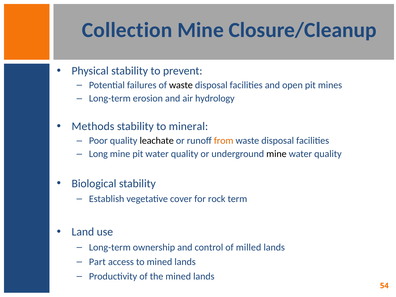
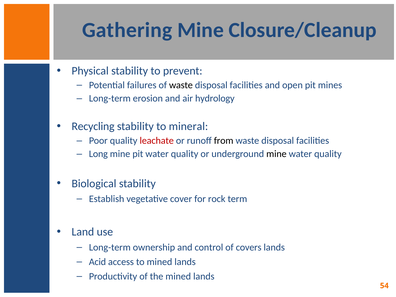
Collection: Collection -> Gathering
Methods: Methods -> Recycling
leachate colour: black -> red
from colour: orange -> black
milled: milled -> covers
Part: Part -> Acid
